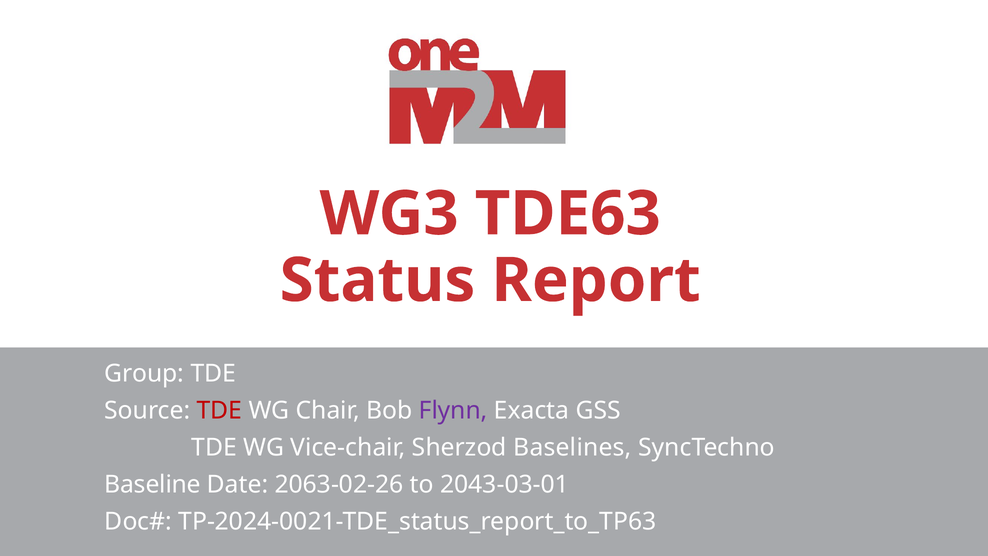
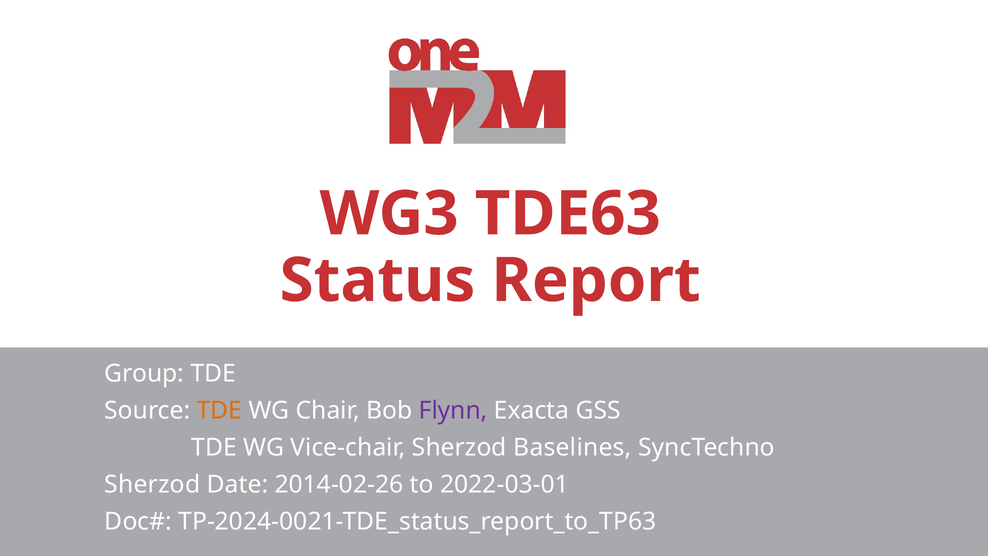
TDE at (219, 410) colour: red -> orange
Baseline at (153, 484): Baseline -> Sherzod
2063-02-26: 2063-02-26 -> 2014-02-26
2043-03-01: 2043-03-01 -> 2022-03-01
